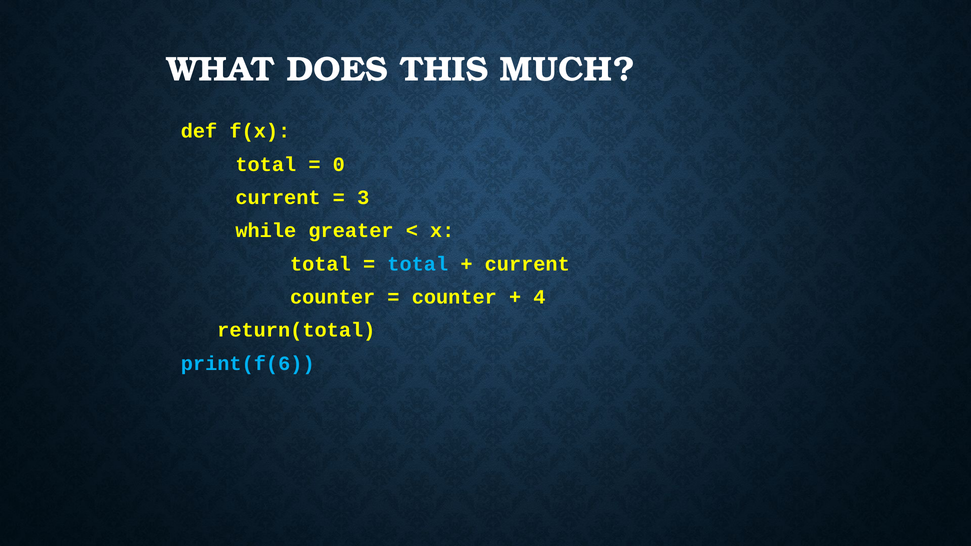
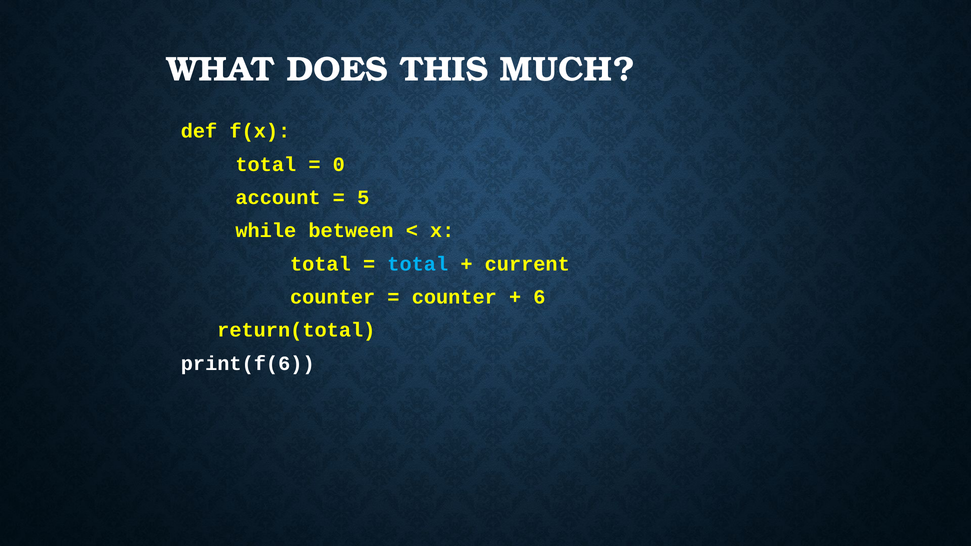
current at (278, 198): current -> account
3: 3 -> 5
greater: greater -> between
4: 4 -> 6
print(f(6 colour: light blue -> white
